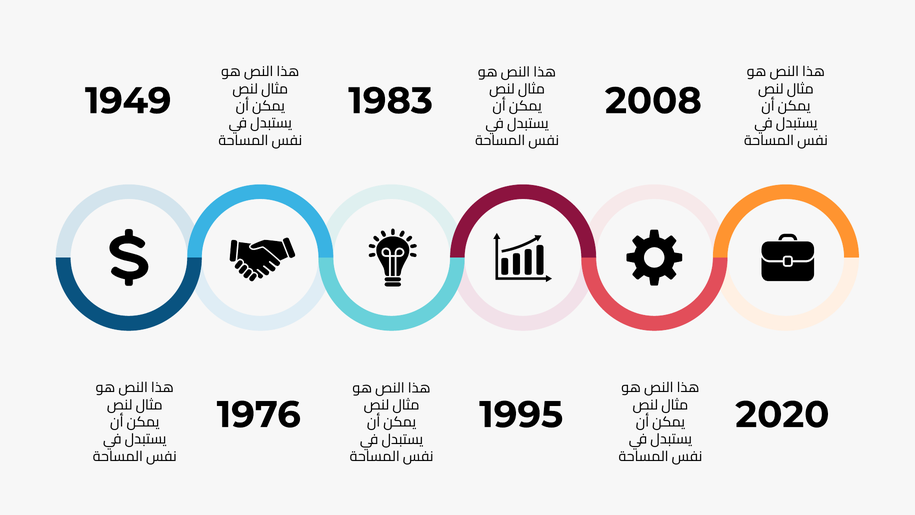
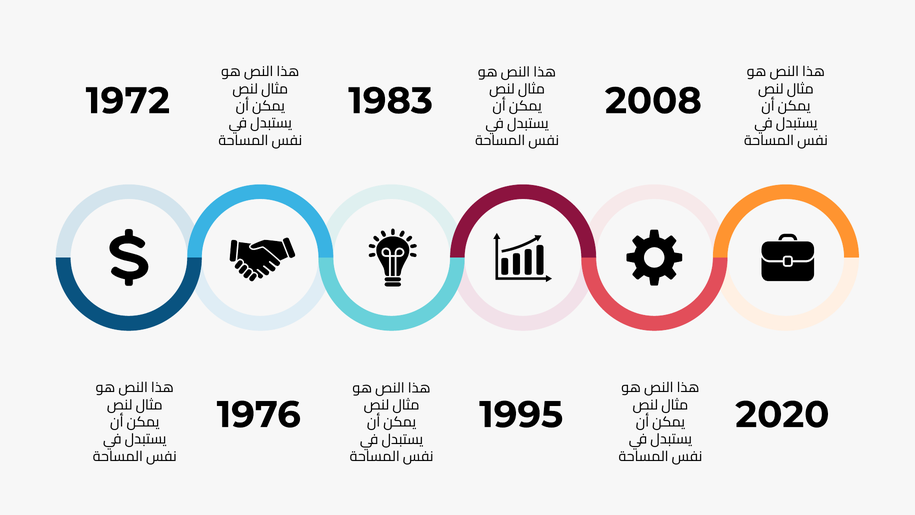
1949: 1949 -> 1972
